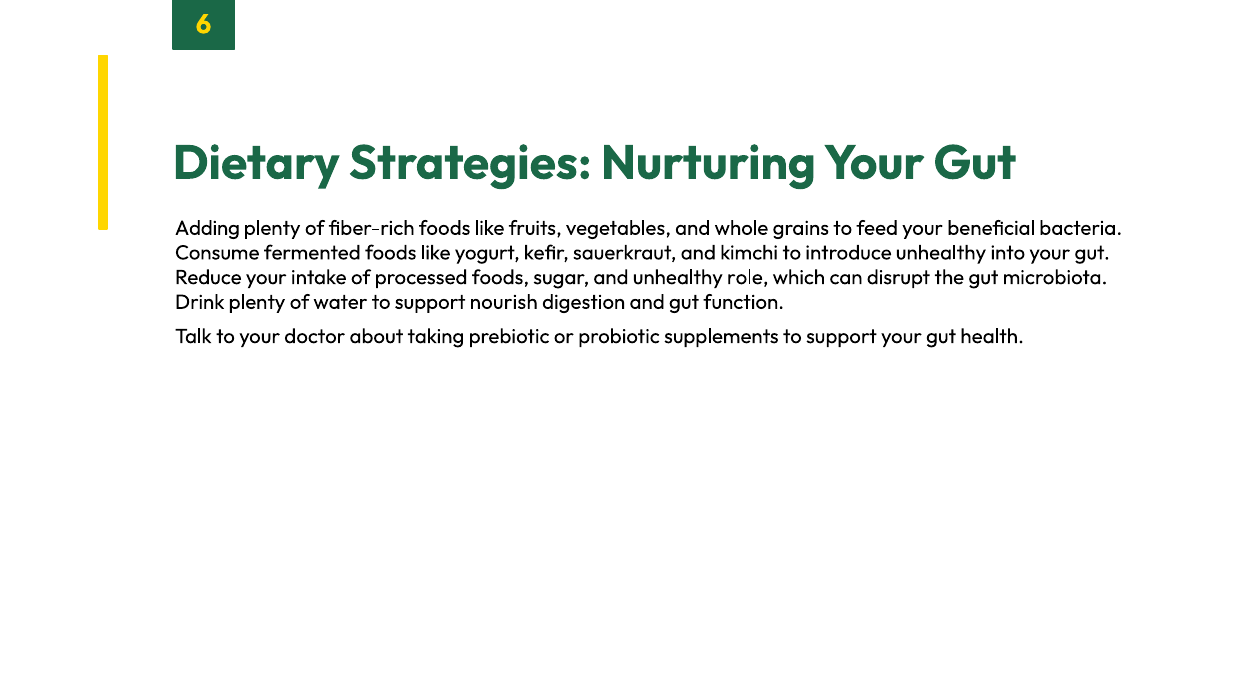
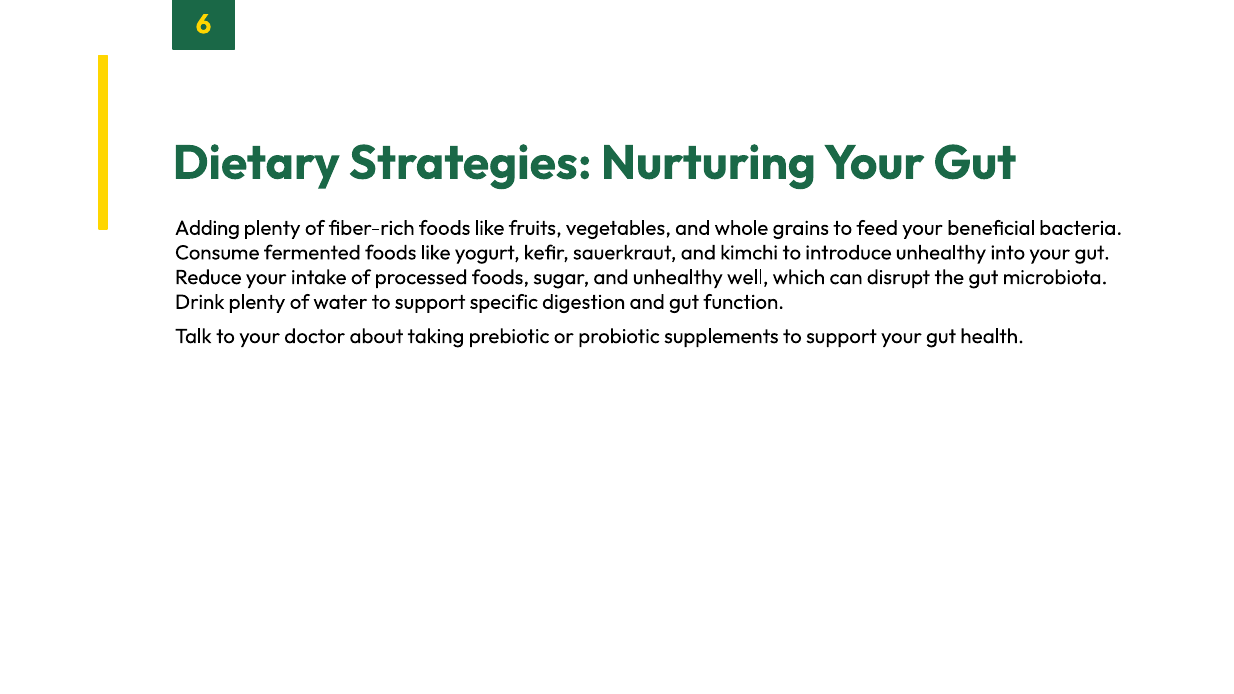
role: role -> well
nourish: nourish -> specific
